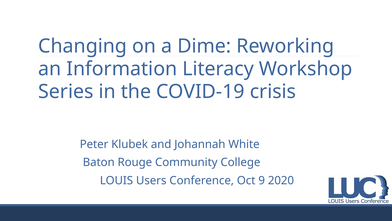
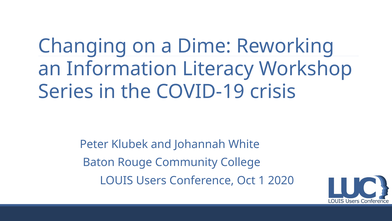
9: 9 -> 1
